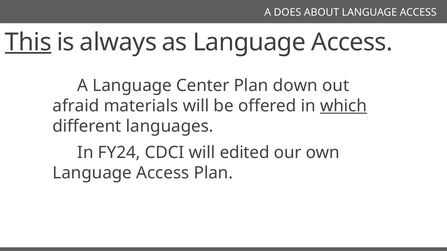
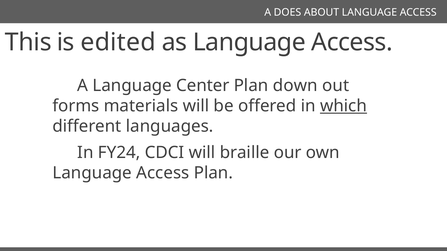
This underline: present -> none
always: always -> edited
afraid: afraid -> forms
edited: edited -> braille
